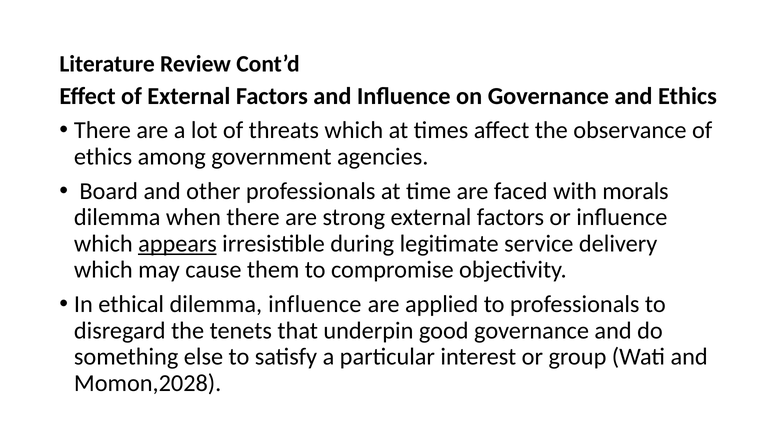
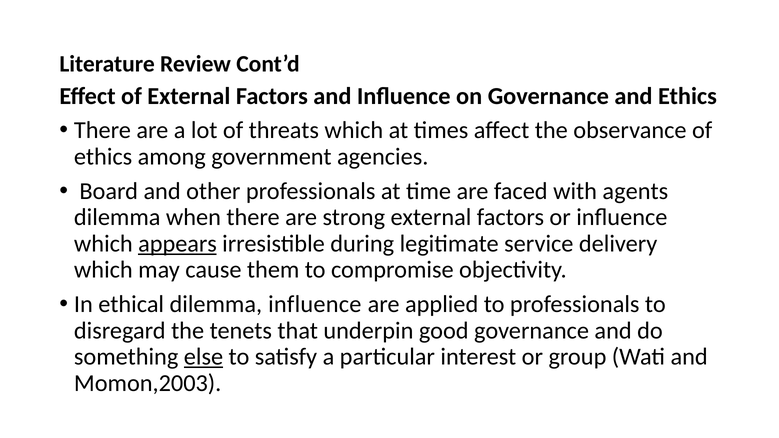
morals: morals -> agents
else underline: none -> present
Momon,2028: Momon,2028 -> Momon,2003
